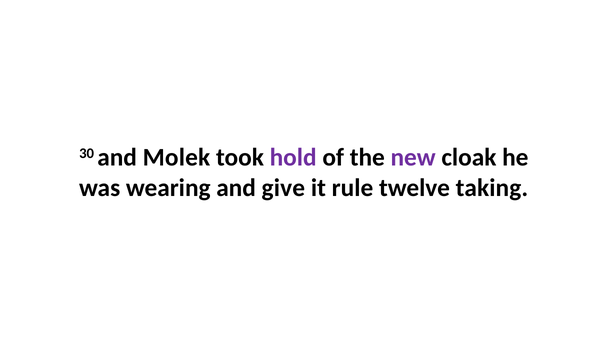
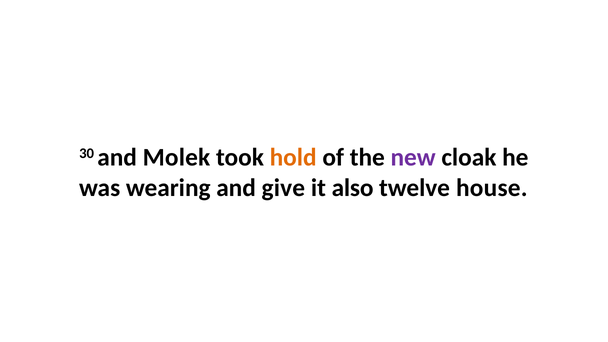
hold colour: purple -> orange
rule: rule -> also
taking: taking -> house
